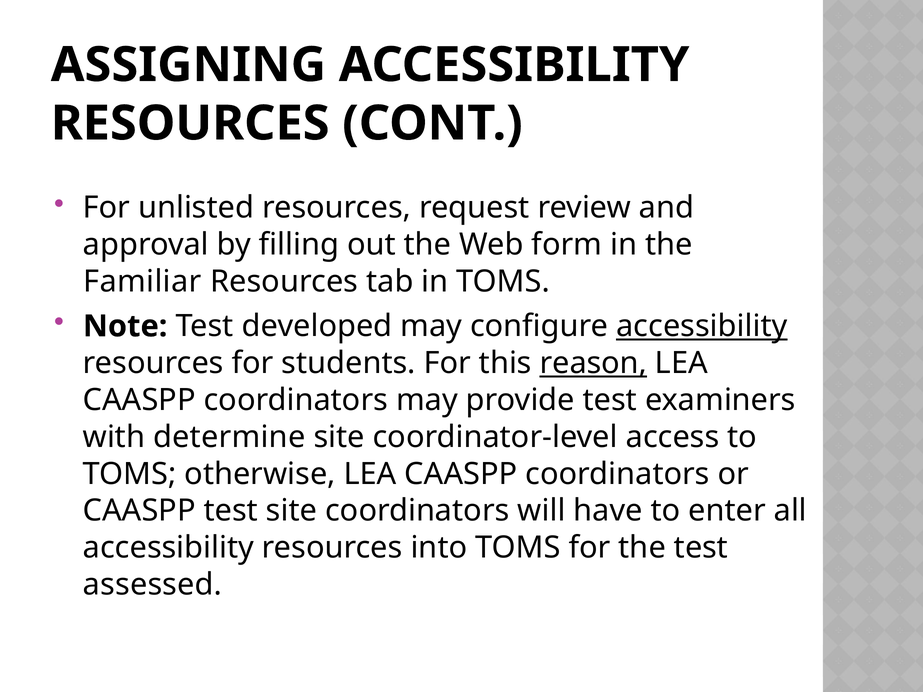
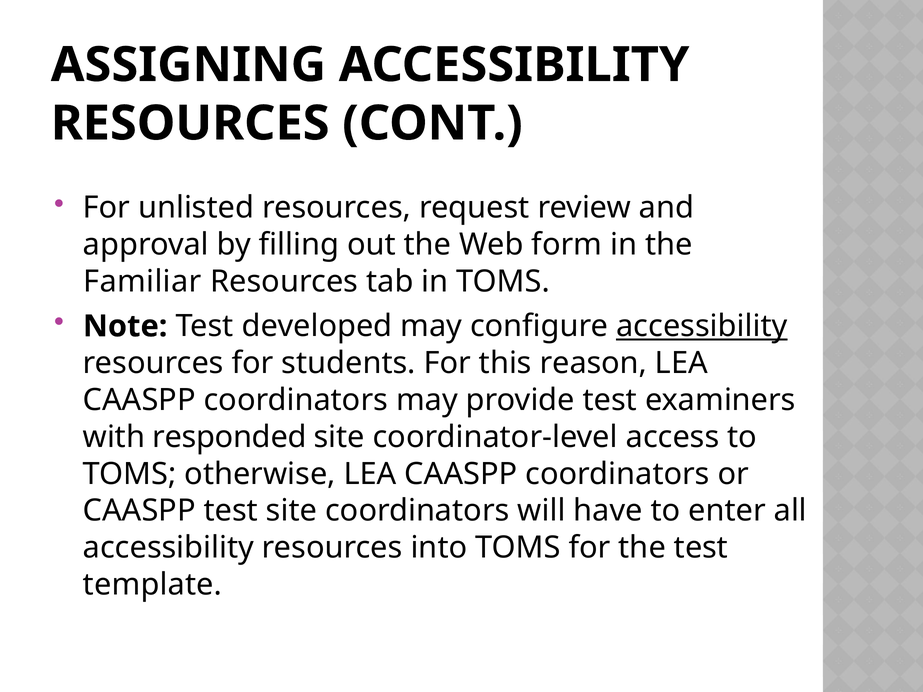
reason underline: present -> none
determine: determine -> responded
assessed: assessed -> template
